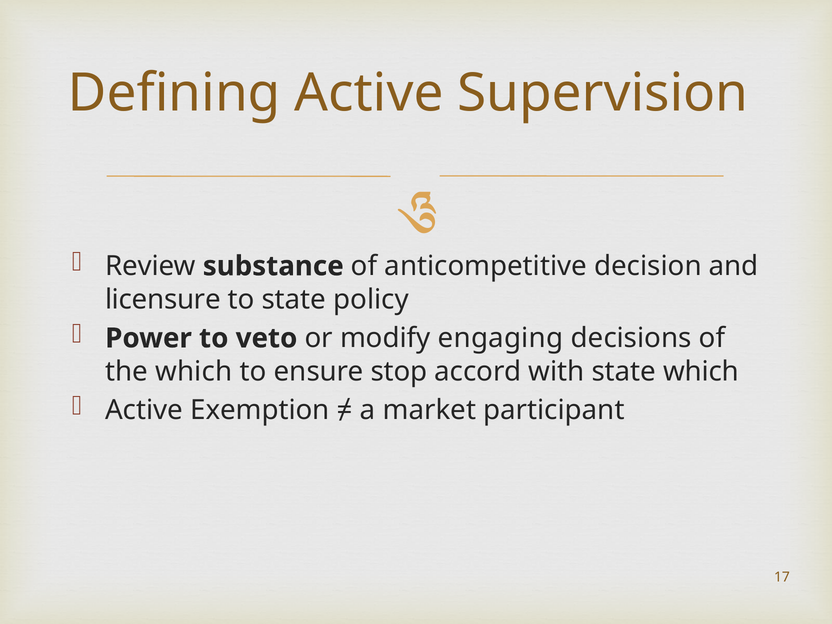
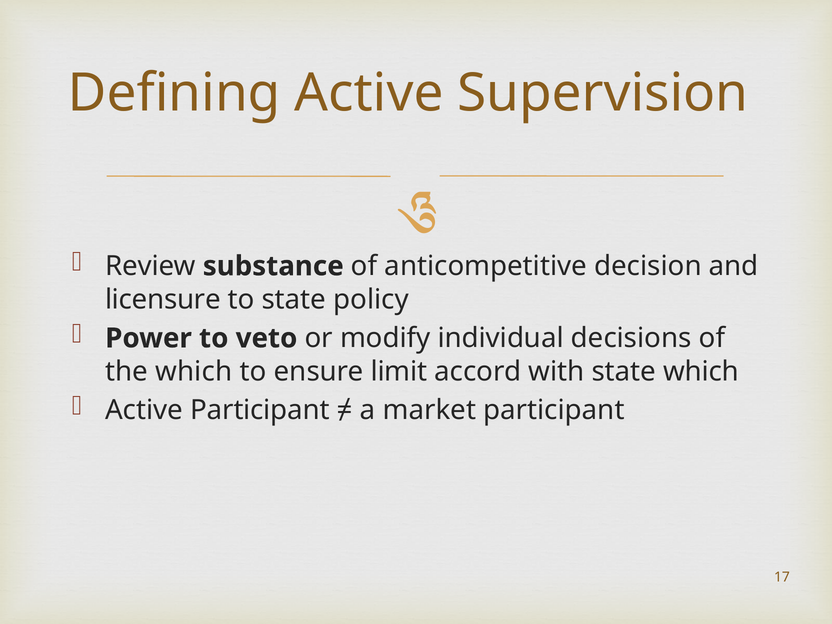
engaging: engaging -> individual
stop: stop -> limit
Active Exemption: Exemption -> Participant
